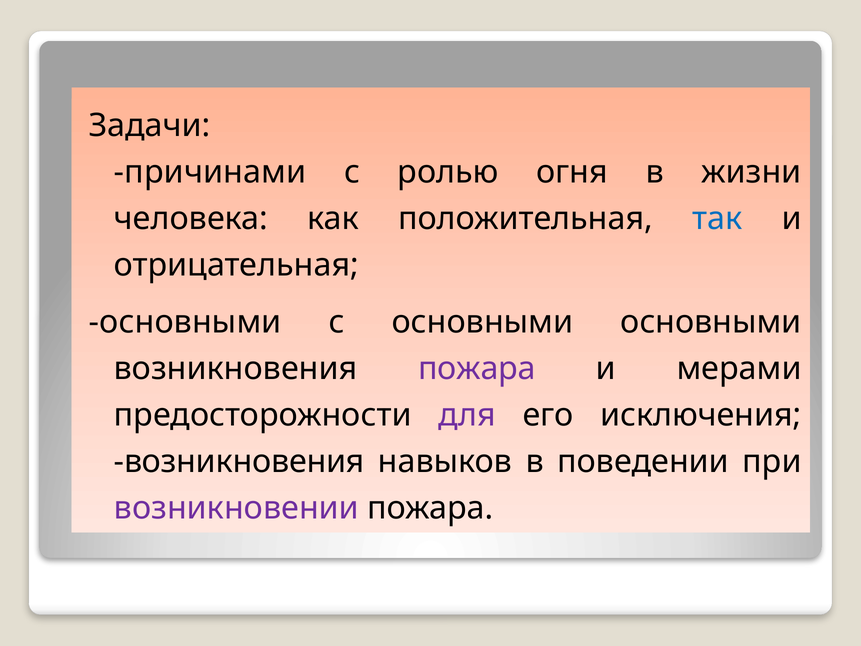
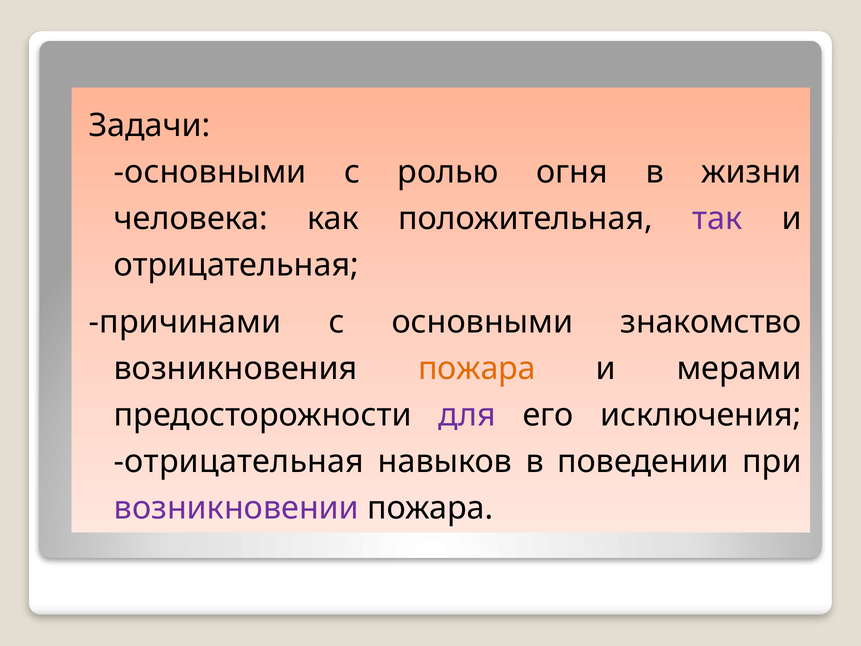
причинами at (210, 172): причинами -> основными
так colour: blue -> purple
основными at (185, 322): основными -> причинами
основными основными: основными -> знакомство
пожара at (477, 368) colour: purple -> orange
возникновения at (239, 461): возникновения -> отрицательная
